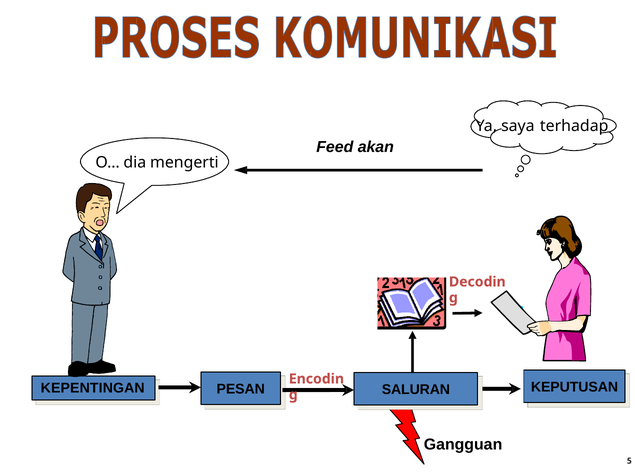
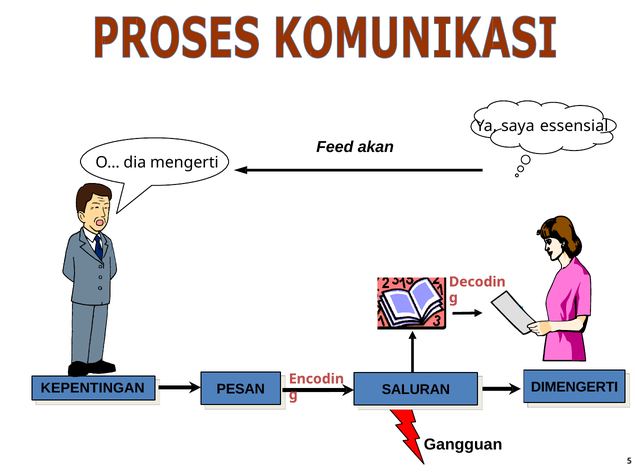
terhadap: terhadap -> essensial
KEPUTUSAN: KEPUTUSAN -> DIMENGERTI
